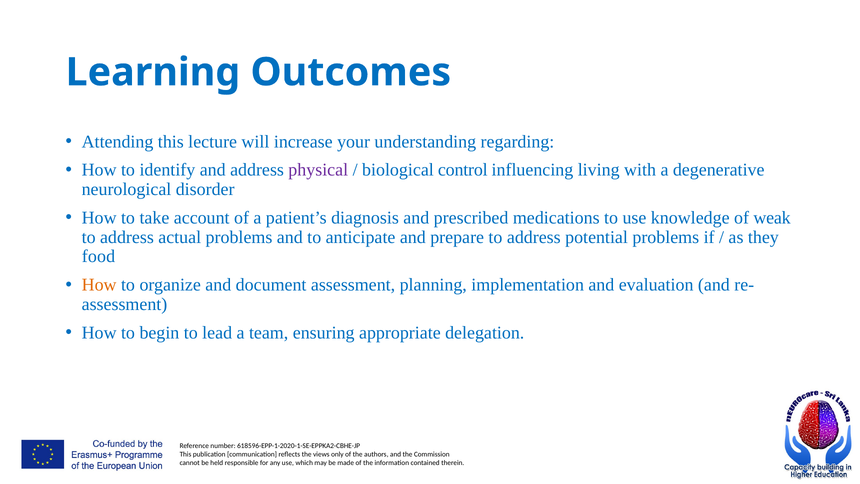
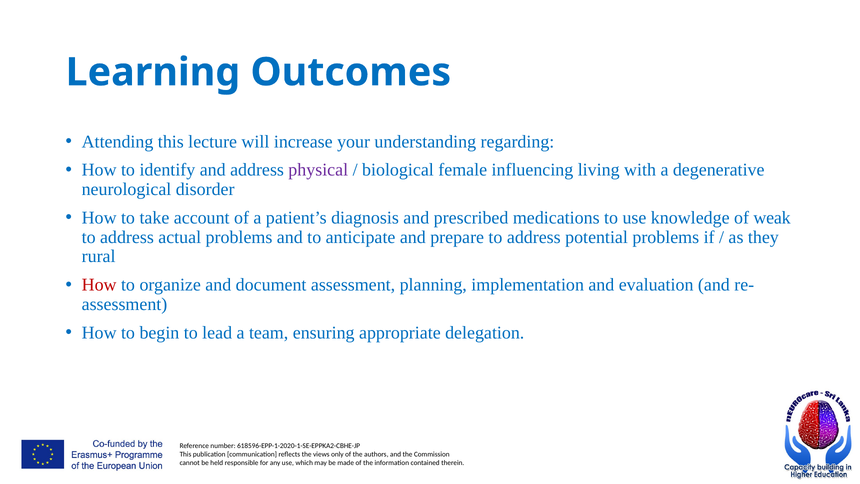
control: control -> female
food: food -> rural
How at (99, 285) colour: orange -> red
